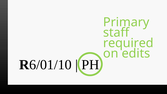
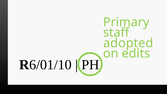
required: required -> adopted
